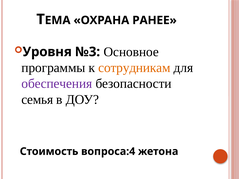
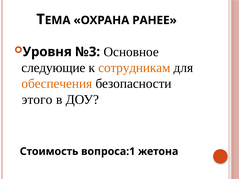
программы: программы -> следующие
обеспечения colour: purple -> orange
семья: семья -> этого
вопроса:4: вопроса:4 -> вопроса:1
